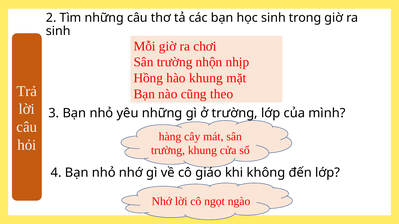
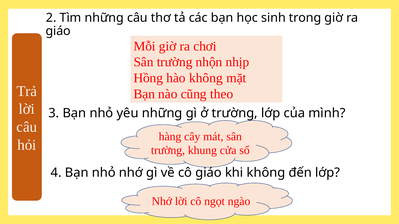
sinh at (58, 31): sinh -> giáo
hào khung: khung -> không
